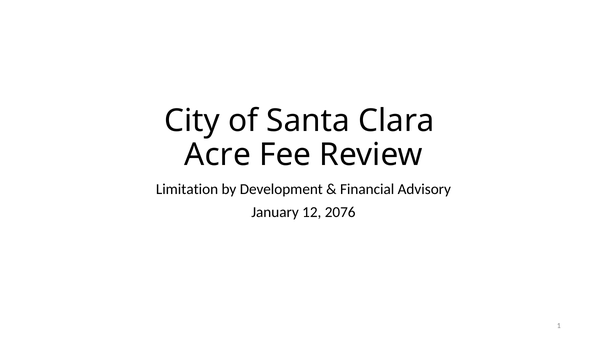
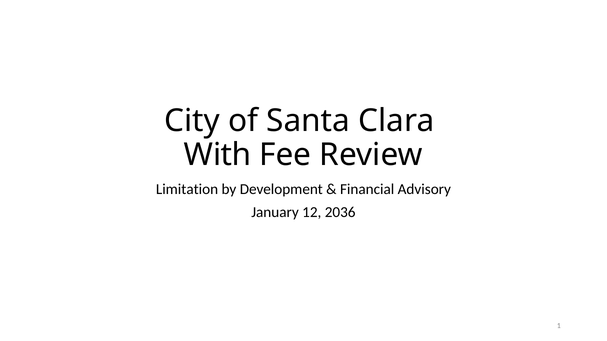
Acre: Acre -> With
2076: 2076 -> 2036
